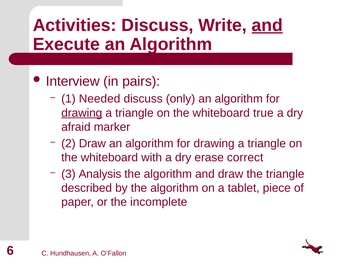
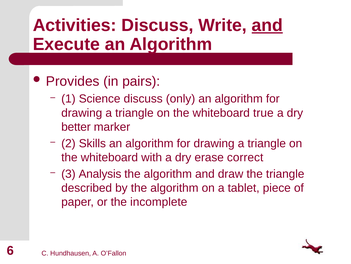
Interview: Interview -> Provides
Needed: Needed -> Science
drawing at (82, 113) underline: present -> none
afraid: afraid -> better
2 Draw: Draw -> Skills
